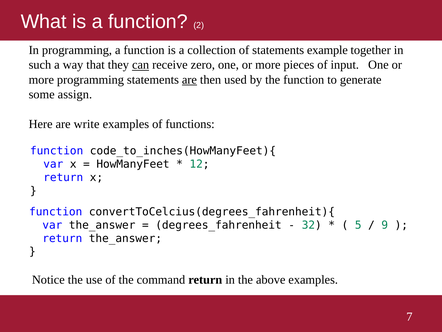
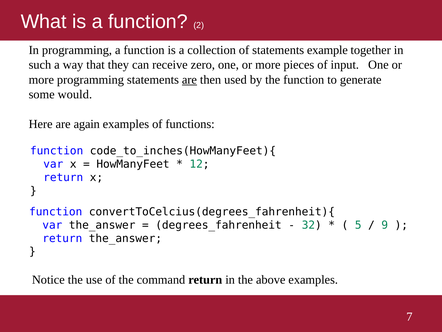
can underline: present -> none
assign: assign -> would
write: write -> again
